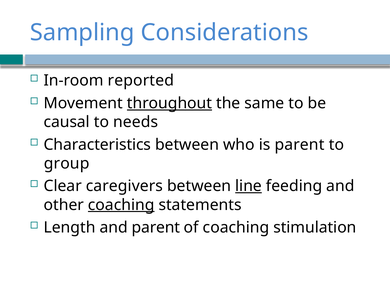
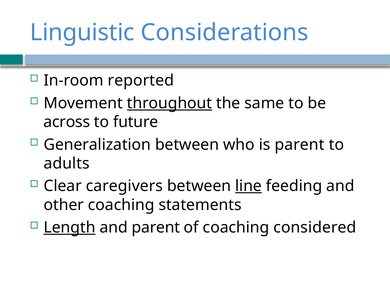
Sampling: Sampling -> Linguistic
causal: causal -> across
needs: needs -> future
Characteristics: Characteristics -> Generalization
group: group -> adults
coaching at (121, 205) underline: present -> none
Length underline: none -> present
stimulation: stimulation -> considered
